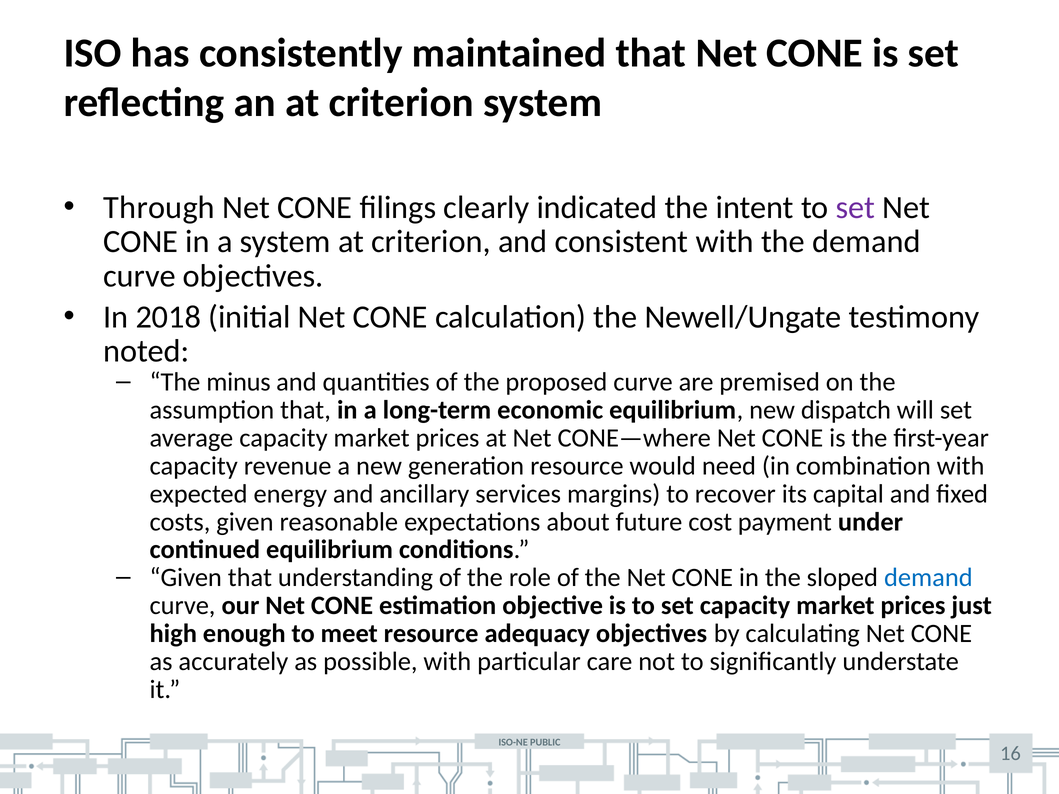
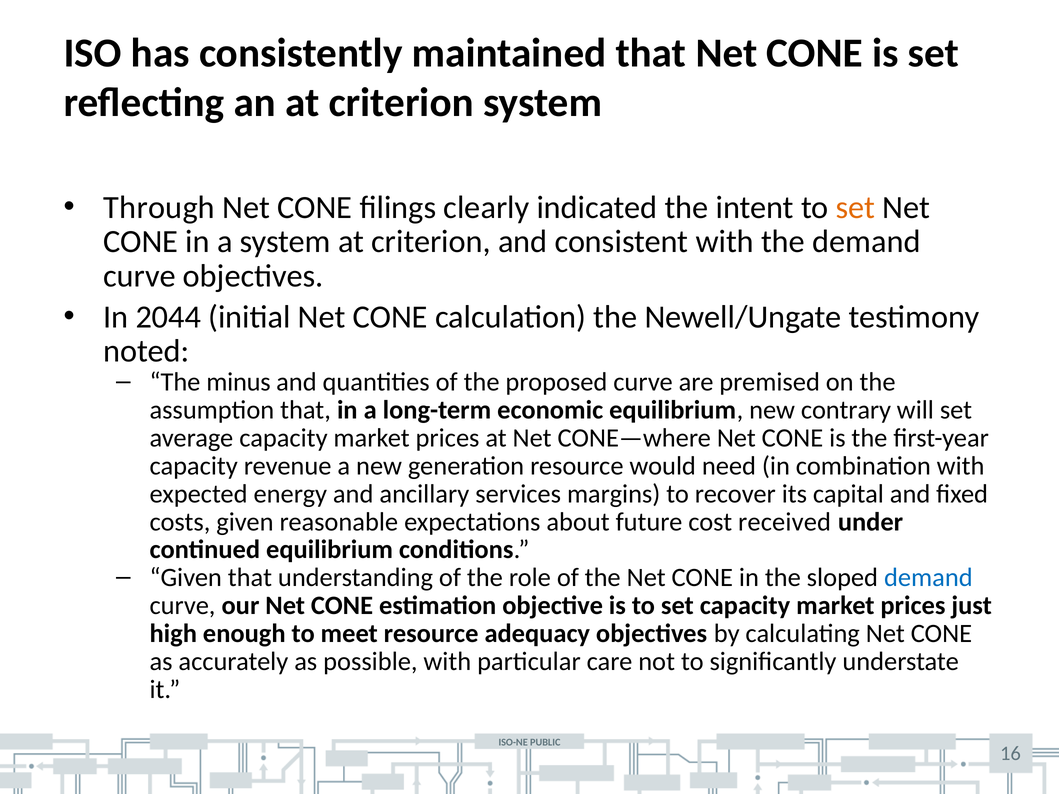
set at (856, 208) colour: purple -> orange
2018: 2018 -> 2044
dispatch: dispatch -> contrary
payment: payment -> received
